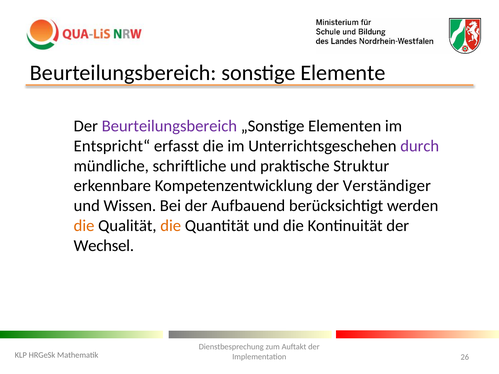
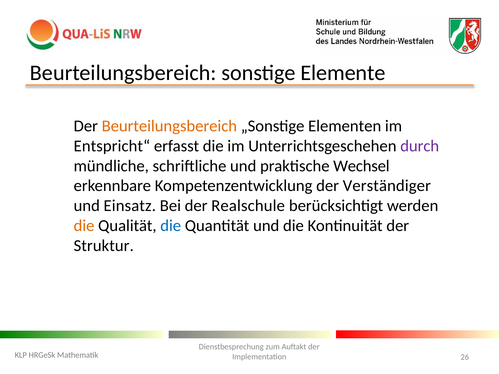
Beurteilungsbereich at (169, 126) colour: purple -> orange
Struktur: Struktur -> Wechsel
Wissen: Wissen -> Einsatz
Aufbauend: Aufbauend -> Realschule
die at (171, 226) colour: orange -> blue
Wechsel: Wechsel -> Struktur
